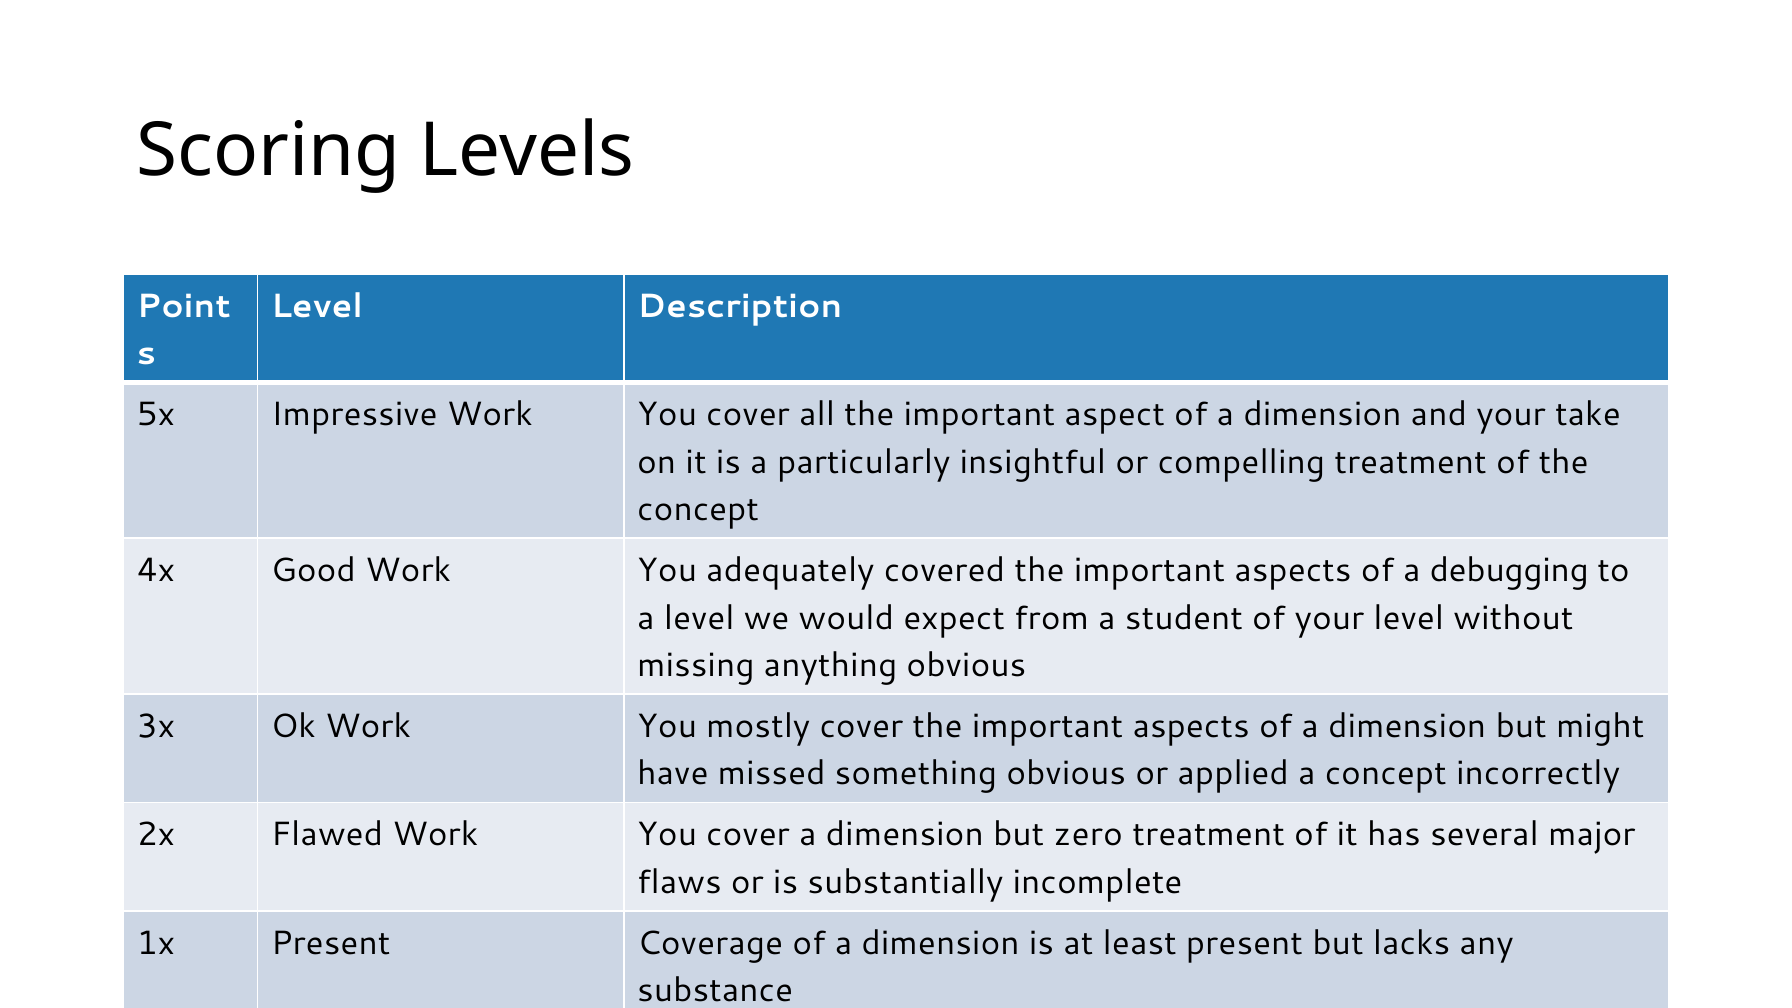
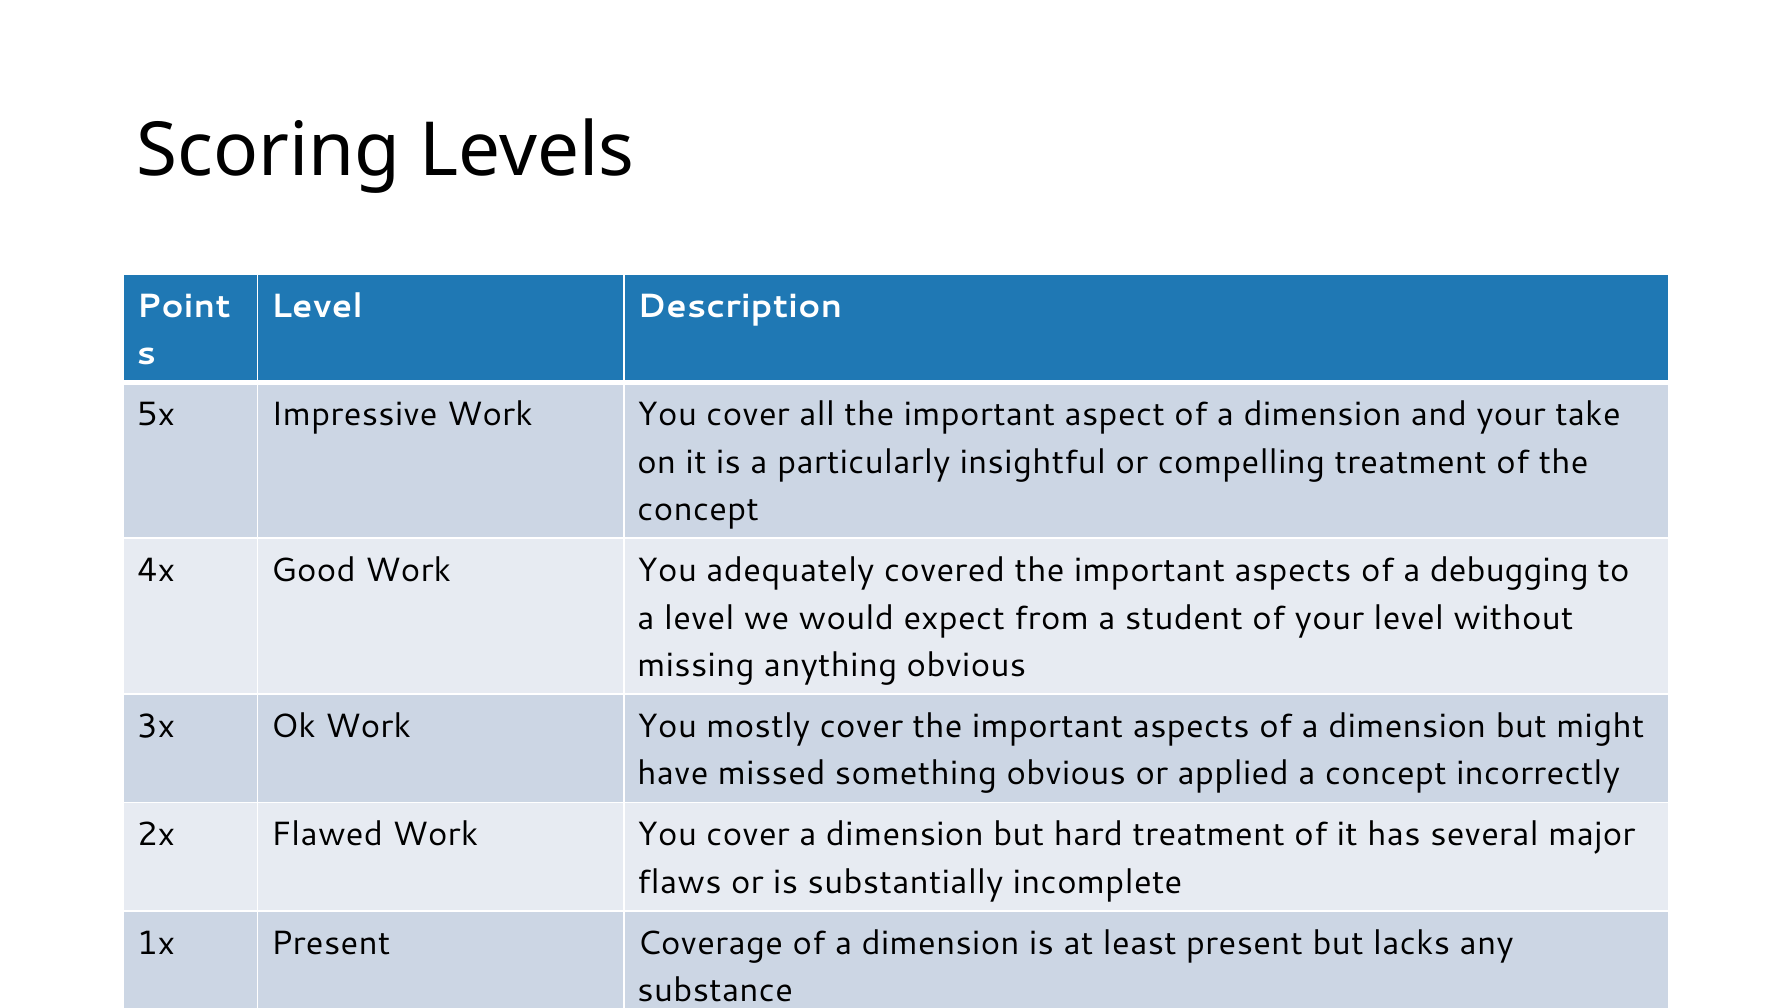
zero: zero -> hard
